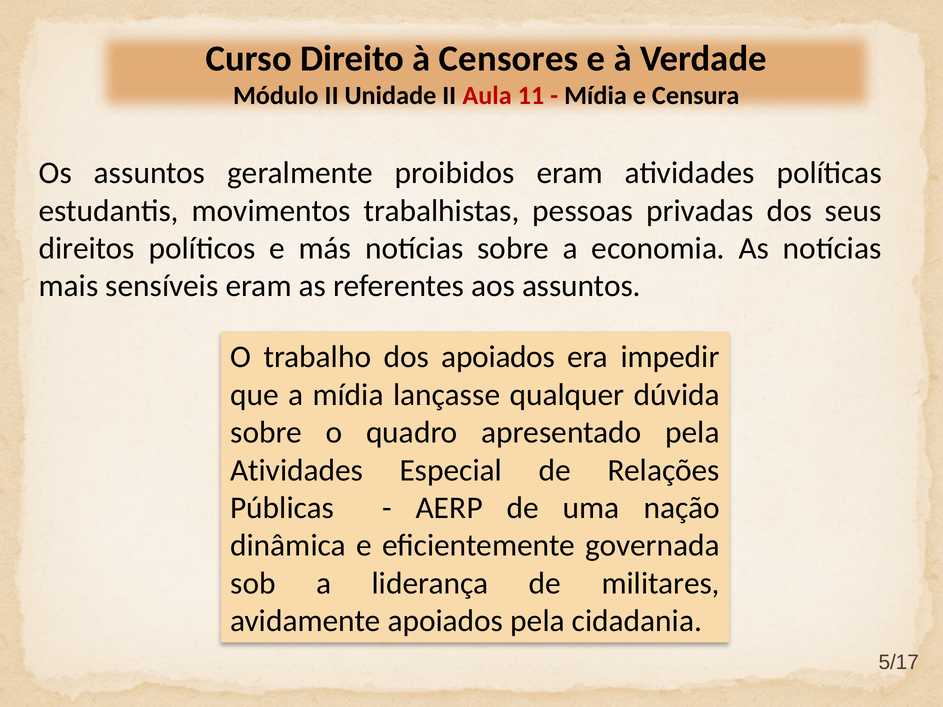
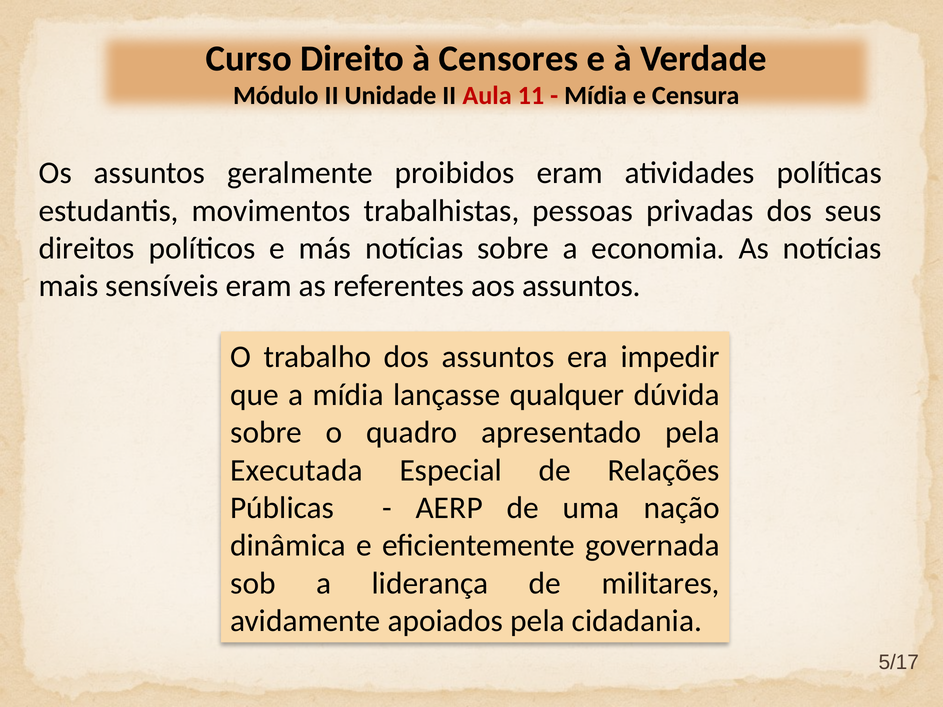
dos apoiados: apoiados -> assuntos
Atividades at (297, 470): Atividades -> Executada
